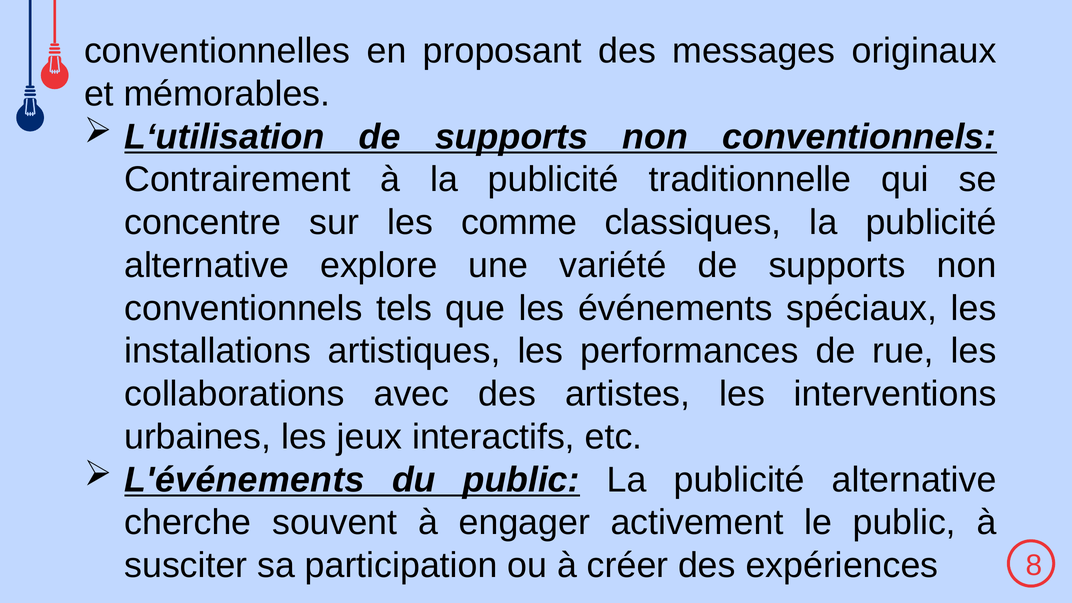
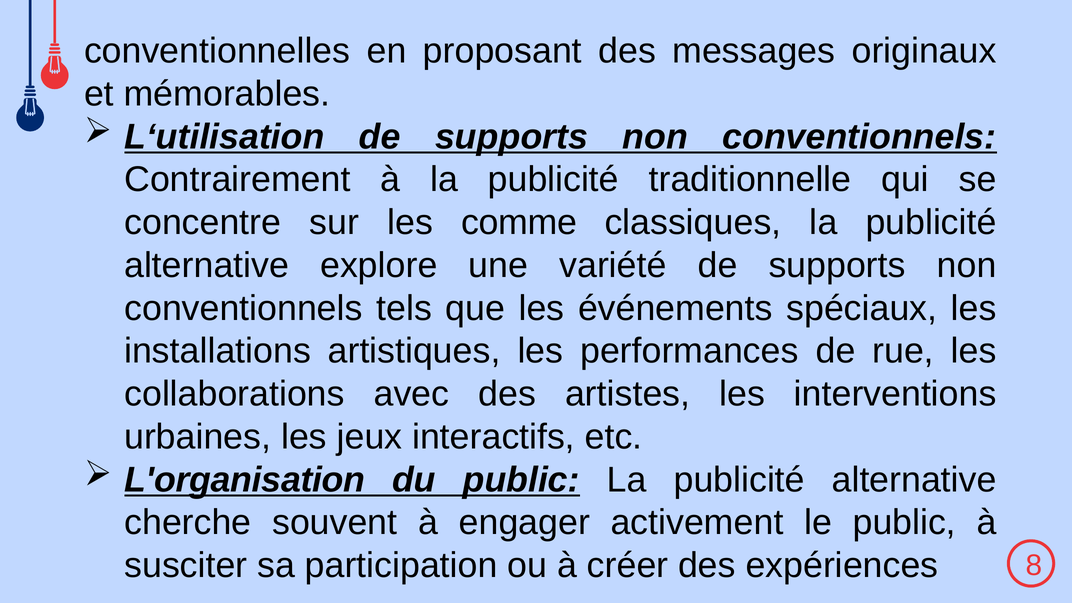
L'événements: L'événements -> L'organisation
